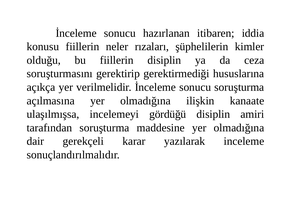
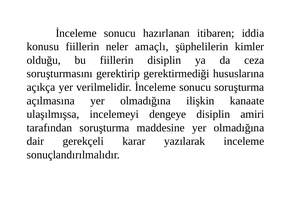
rızaları: rızaları -> amaçlı
gördüğü: gördüğü -> dengeye
